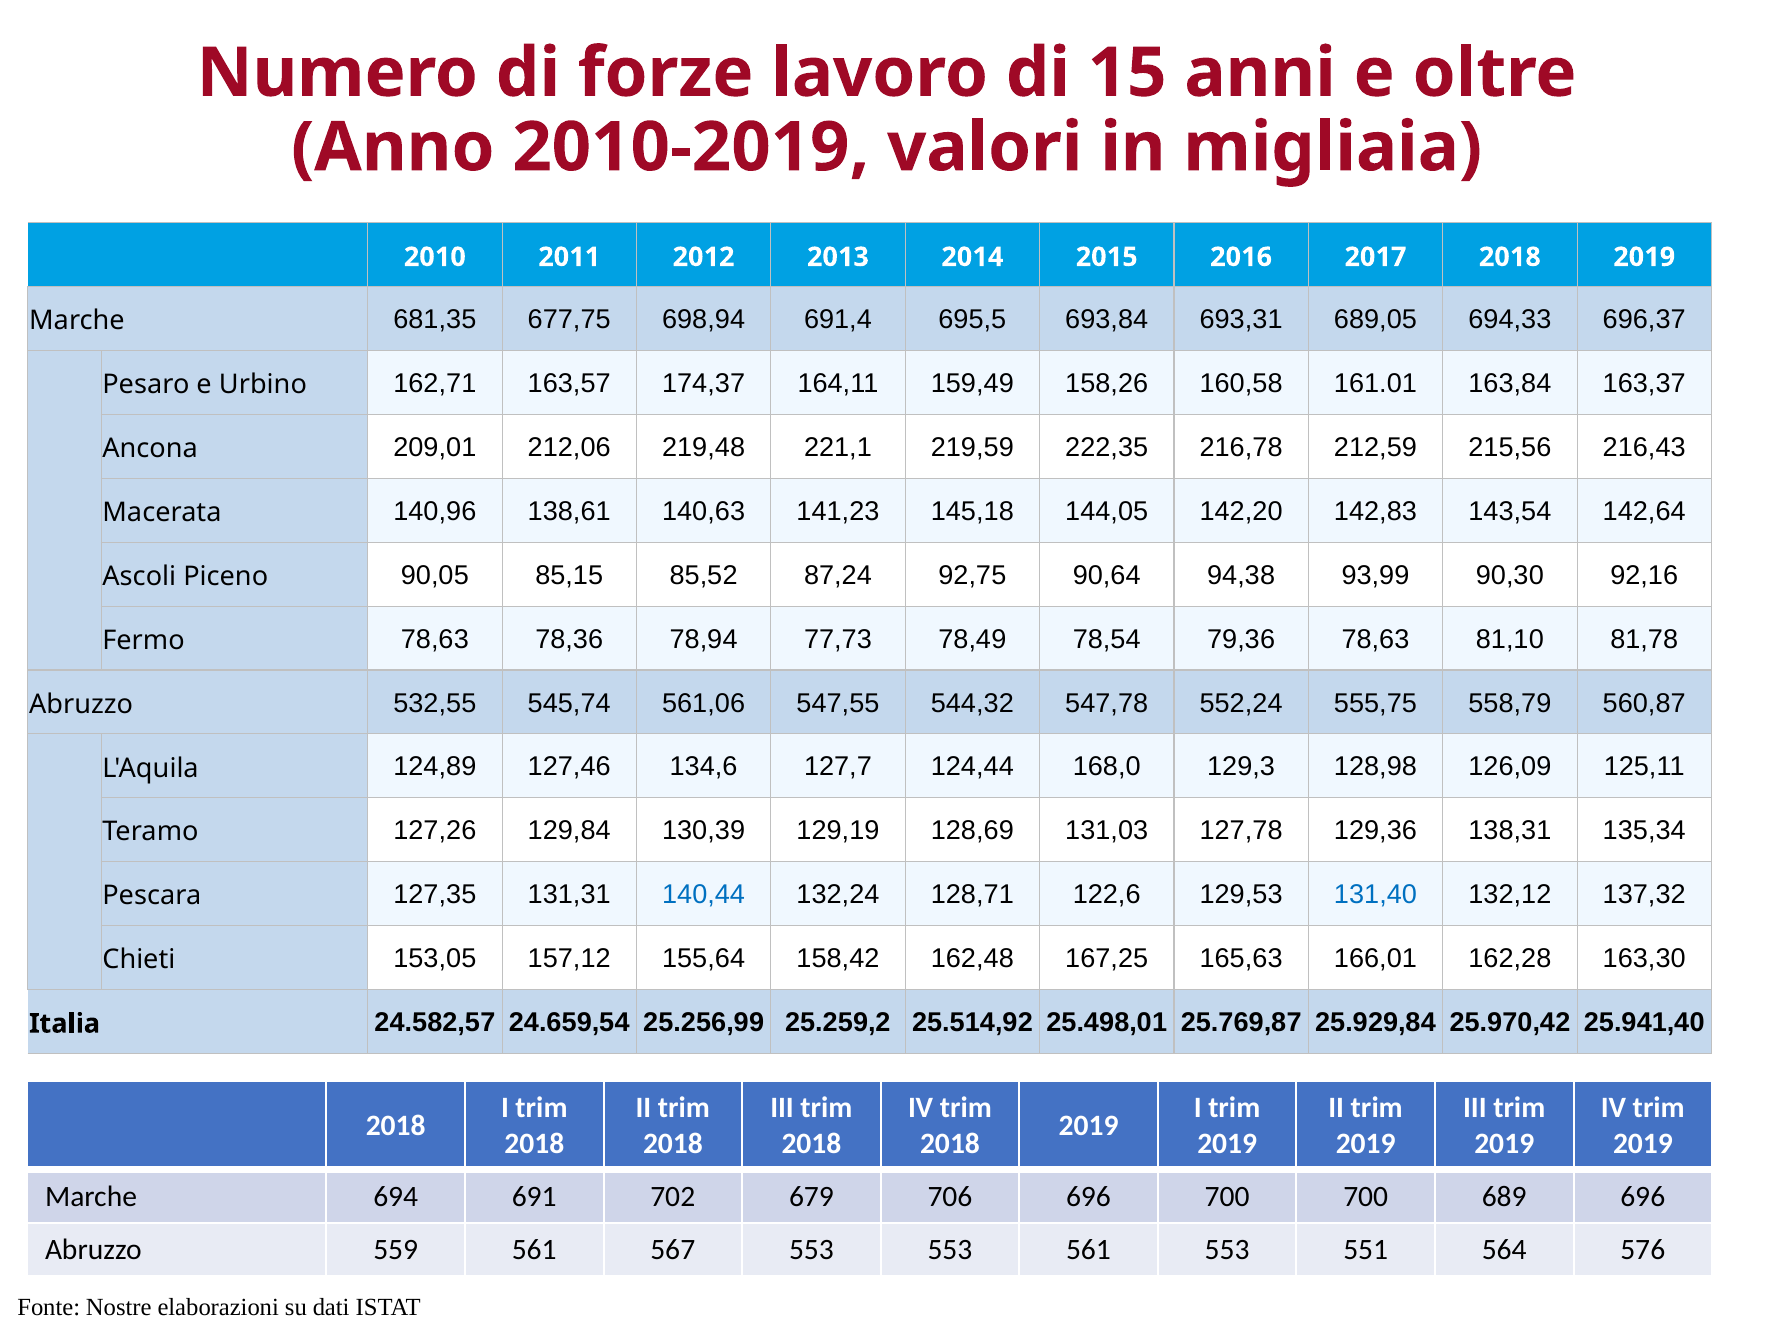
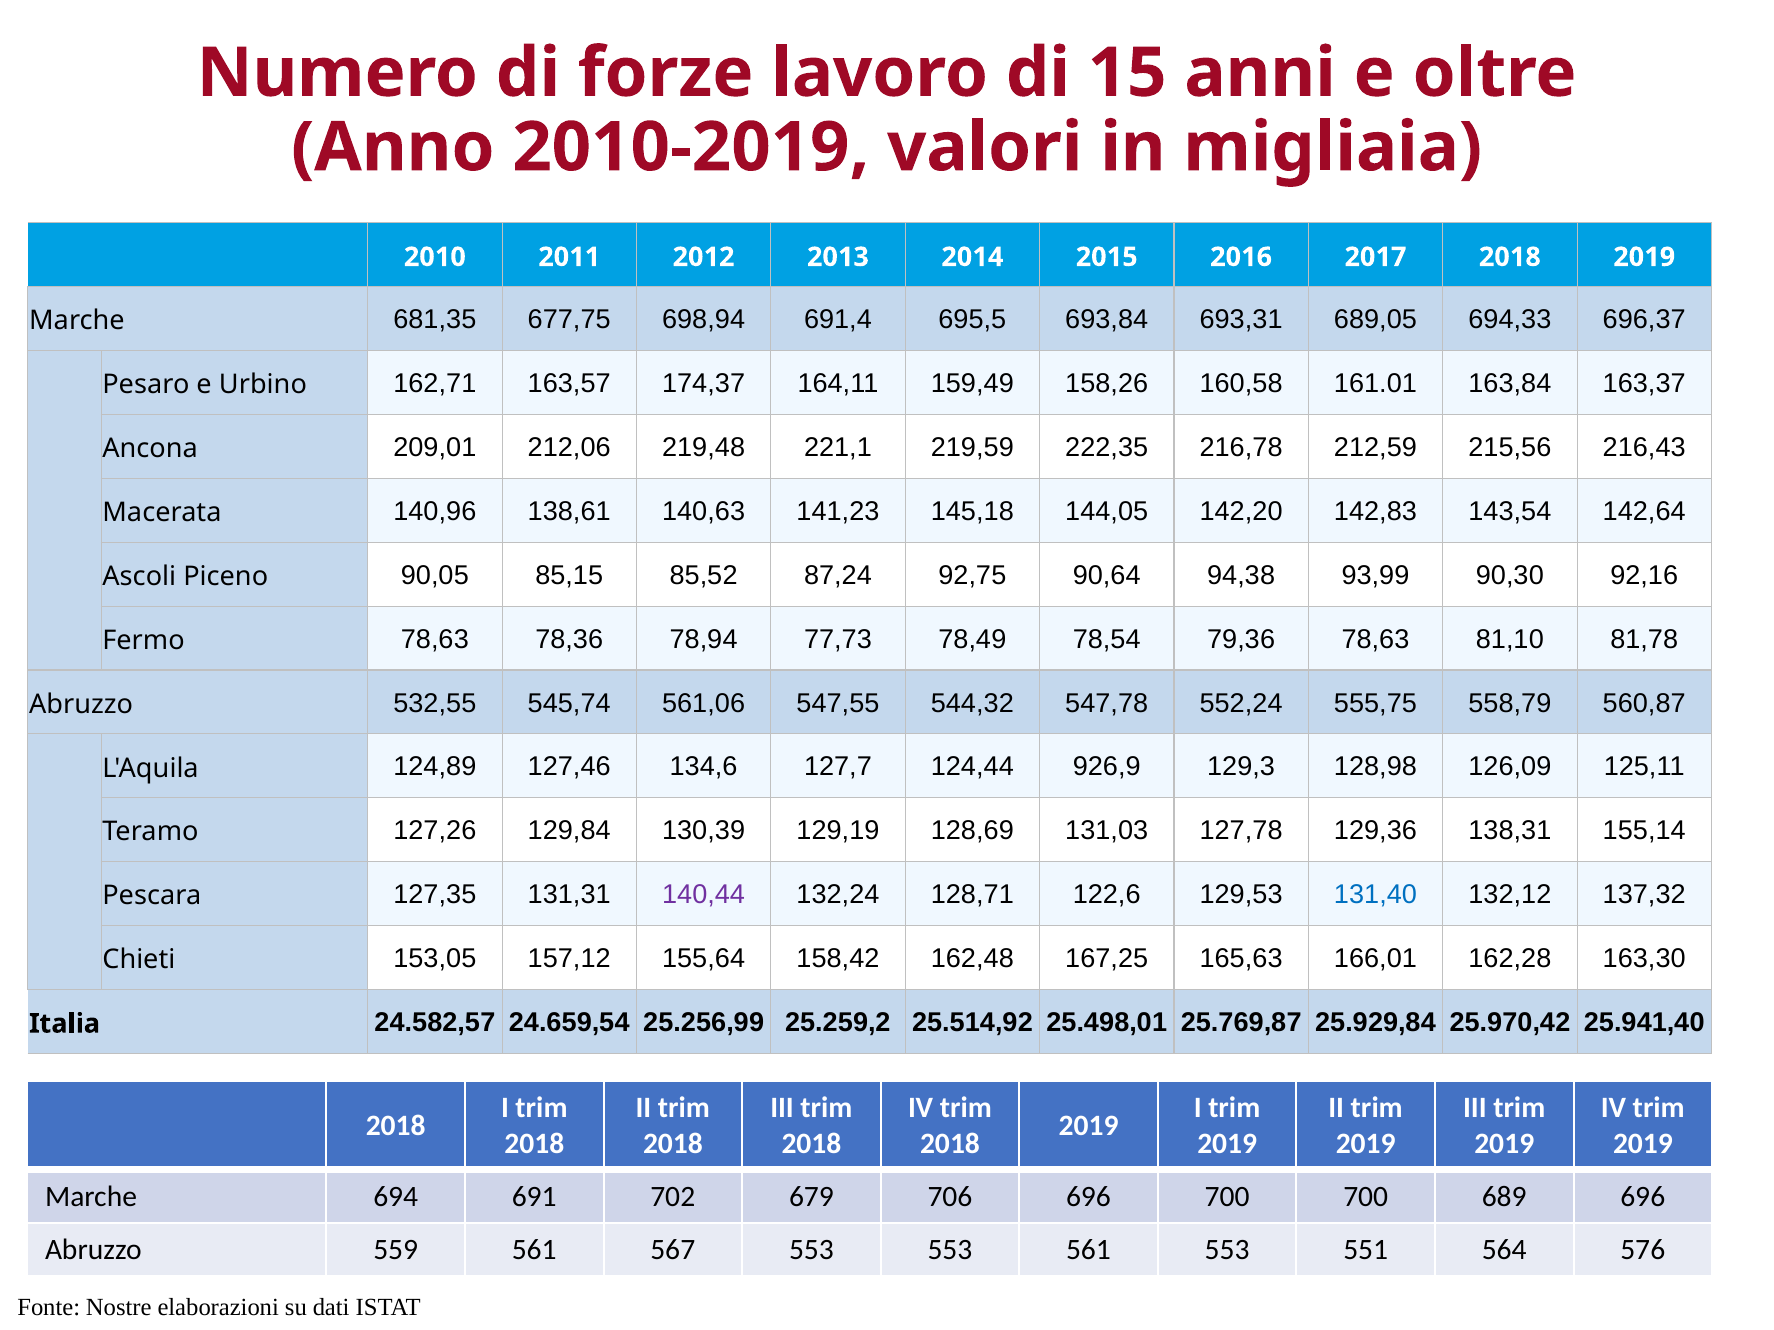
168,0: 168,0 -> 926,9
135,34: 135,34 -> 155,14
140,44 colour: blue -> purple
